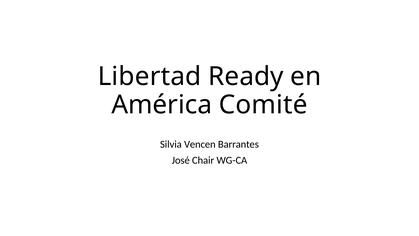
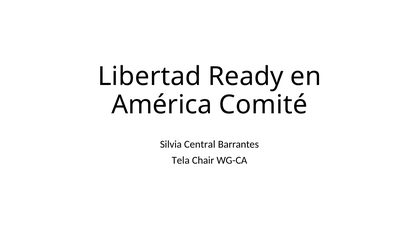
Vencen: Vencen -> Central
José: José -> Tela
